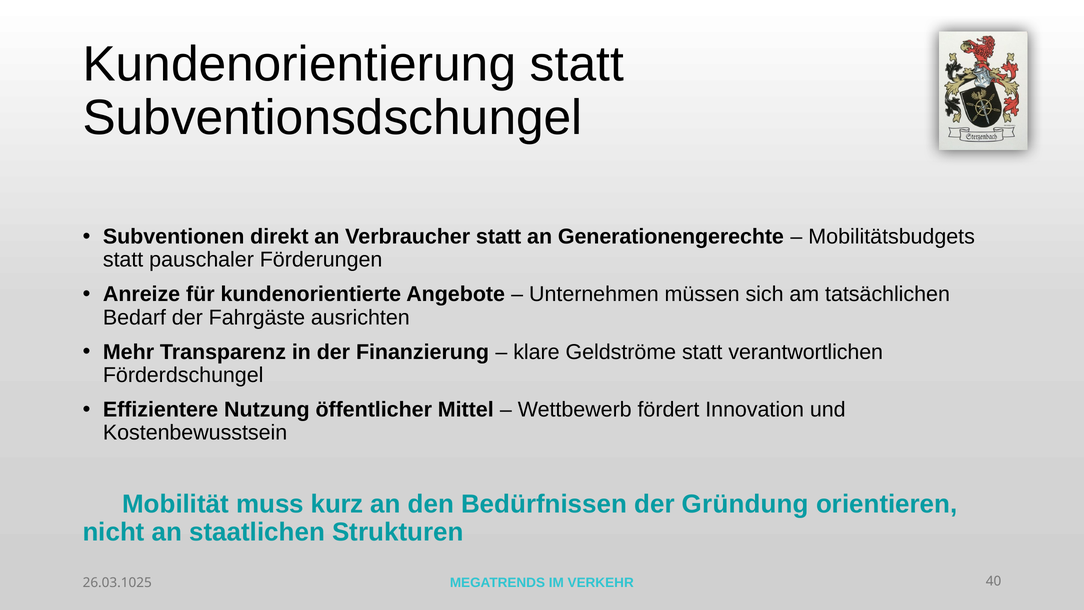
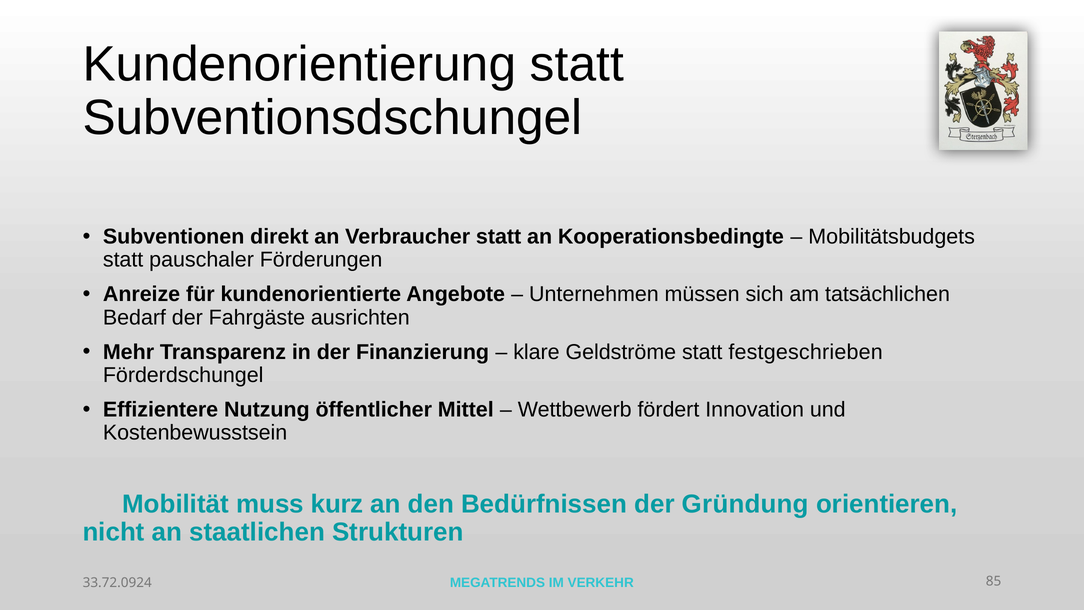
Generationengerechte: Generationengerechte -> Kooperationsbedingte
verantwortlichen: verantwortlichen -> festgeschrieben
40: 40 -> 85
26.03.1025: 26.03.1025 -> 33.72.0924
